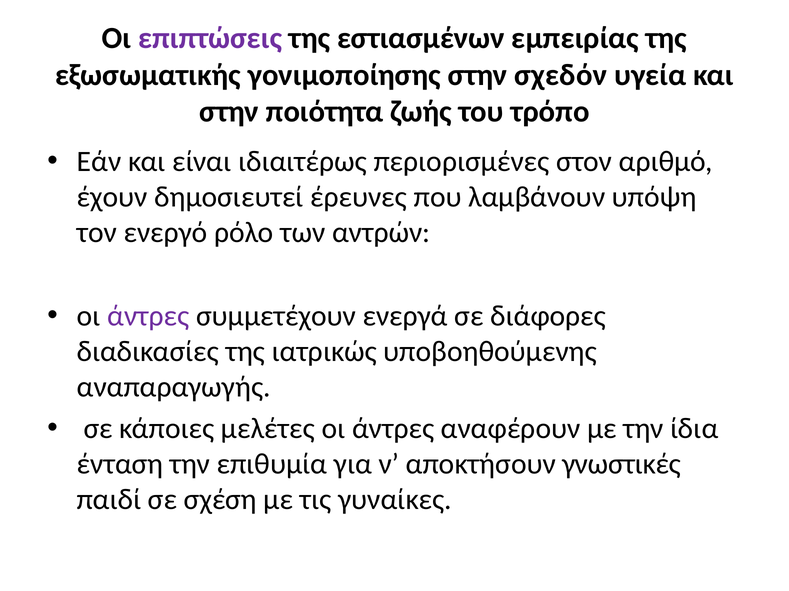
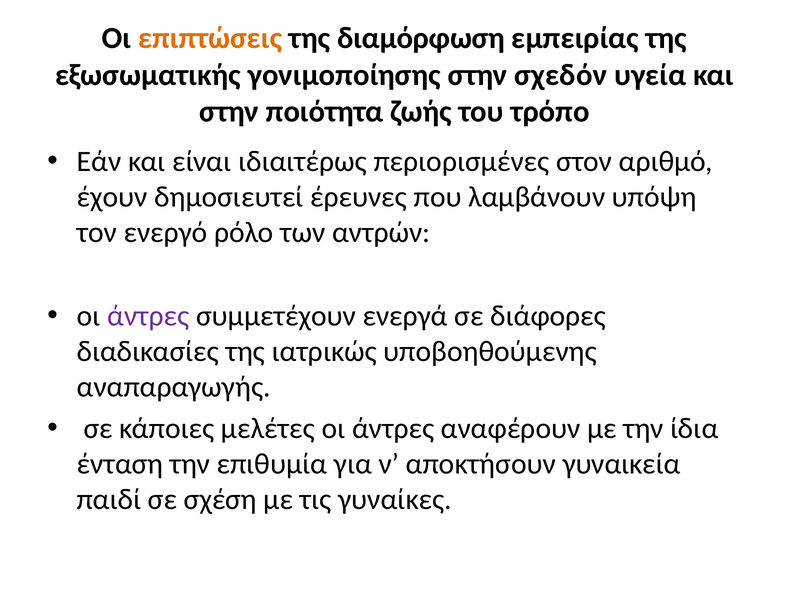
επιπτώσεις colour: purple -> orange
εστιασμένων: εστιασμένων -> διαμόρφωση
γνωστικές: γνωστικές -> γυναικεία
